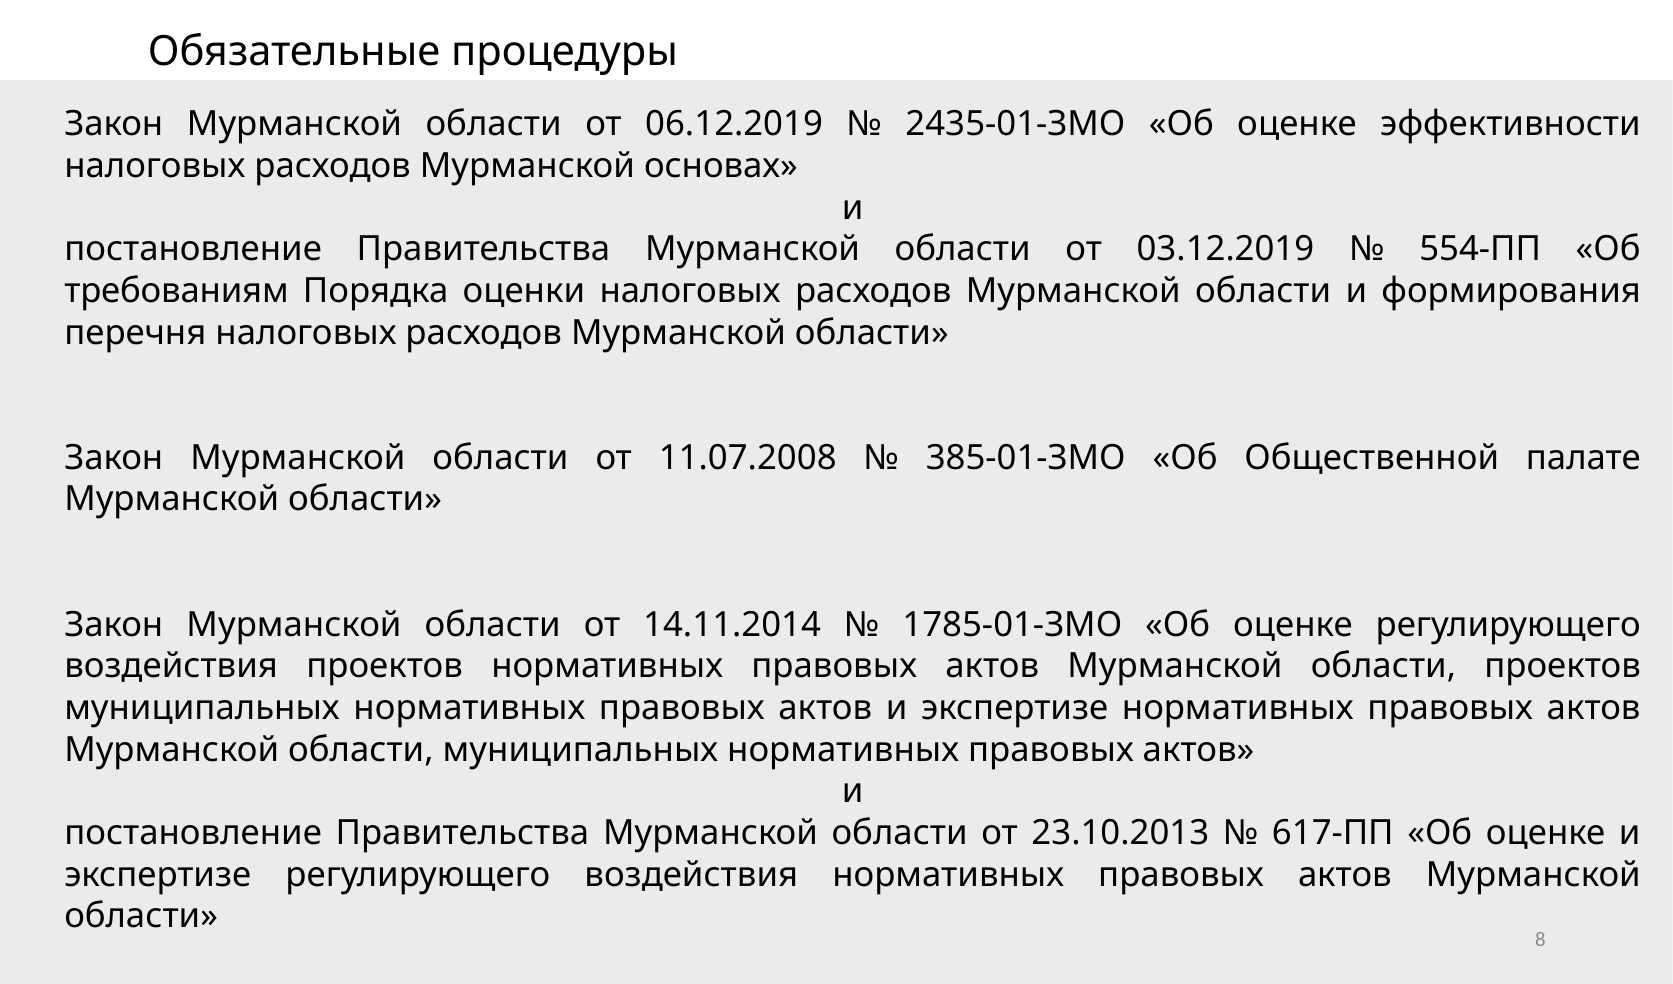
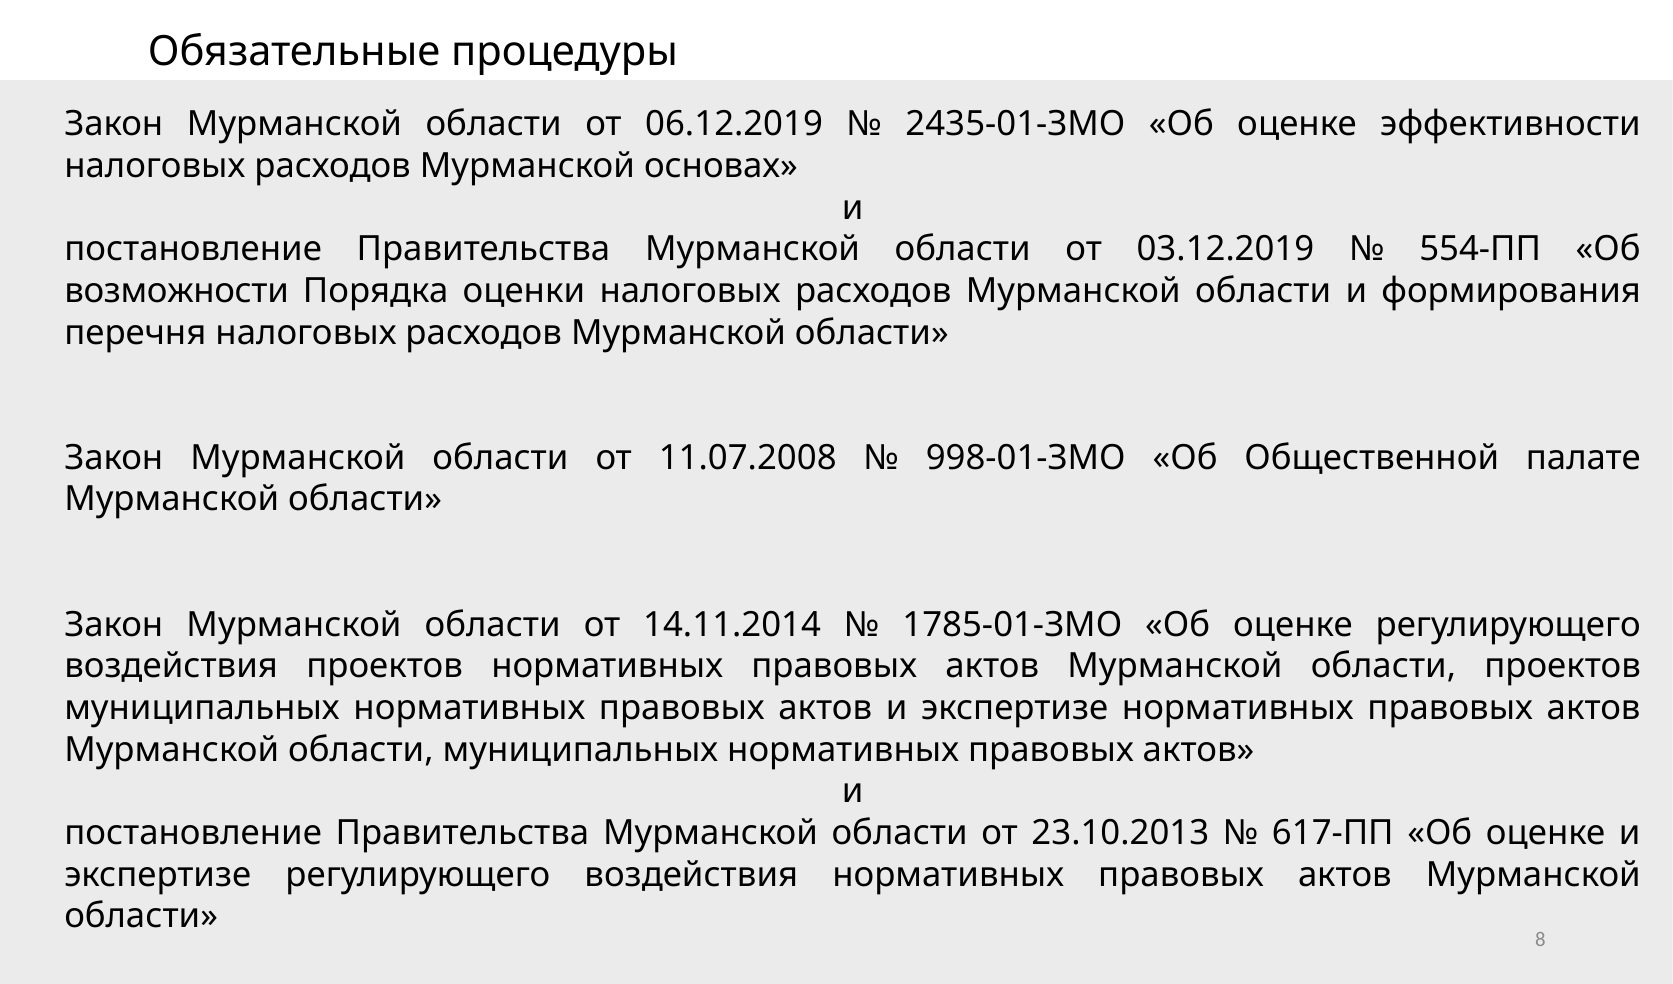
требованиям: требованиям -> возможности
385-01-ЗМО: 385-01-ЗМО -> 998-01-ЗМО
